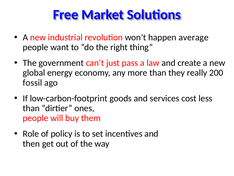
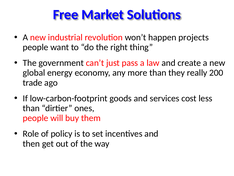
average: average -> projects
fossil: fossil -> trade
